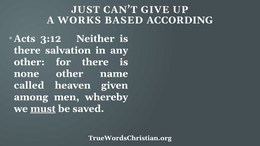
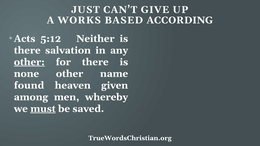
3:12: 3:12 -> 5:12
other at (29, 62) underline: none -> present
called: called -> found
